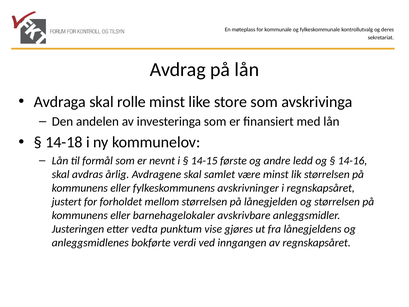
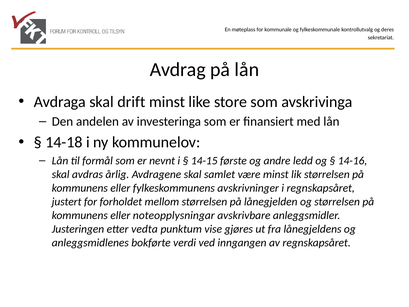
rolle: rolle -> drift
barnehagelokaler: barnehagelokaler -> noteopplysningar
